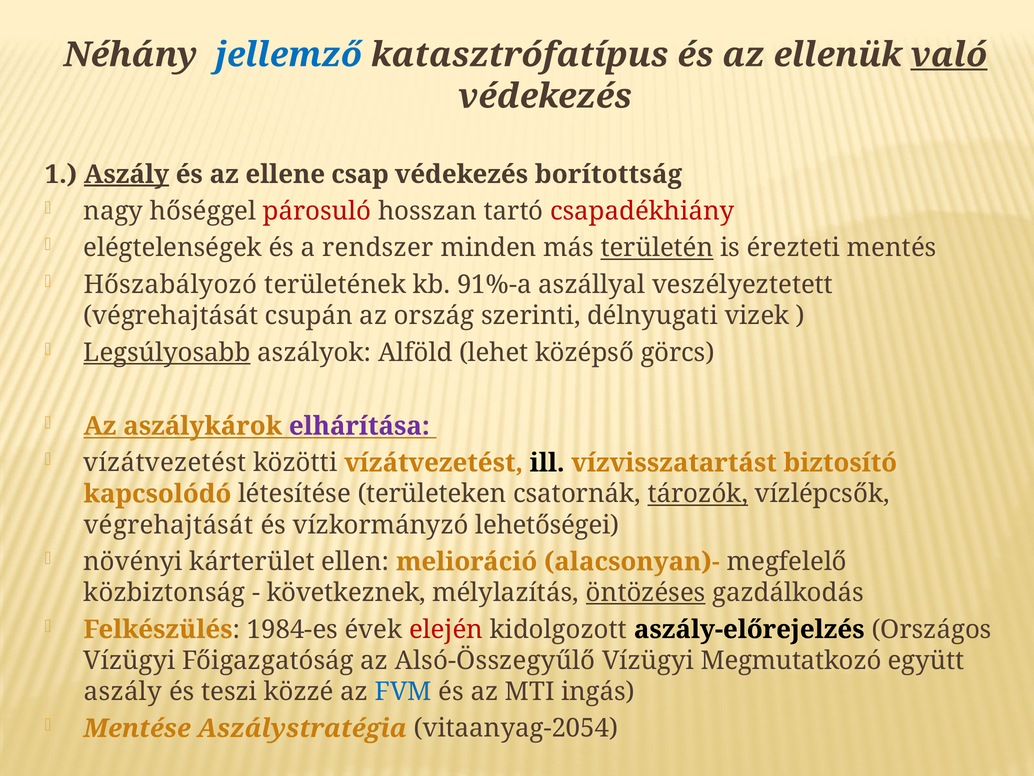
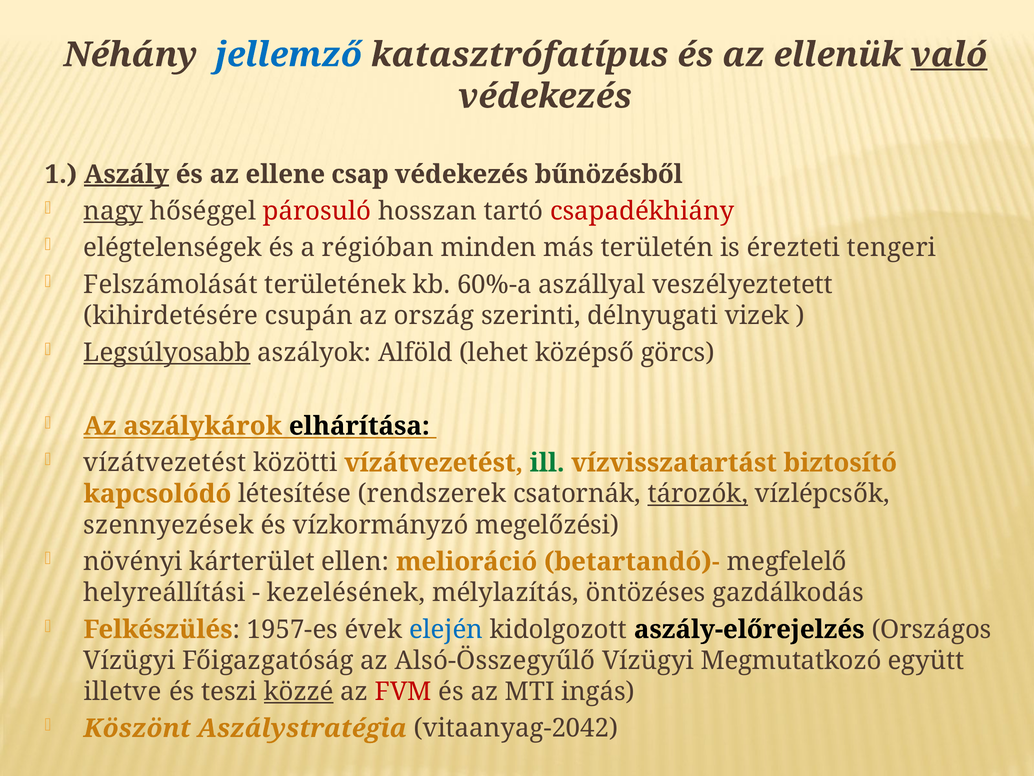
borítottság: borítottság -> bűnözésből
nagy underline: none -> present
rendszer: rendszer -> régióban
területén underline: present -> none
mentés: mentés -> tengeri
Hőszabályozó: Hőszabályozó -> Felszámolását
91%-a: 91%-a -> 60%-a
végrehajtását at (171, 316): végrehajtását -> kihirdetésére
elhárítása colour: purple -> black
ill colour: black -> green
területeken: területeken -> rendszerek
végrehajtását at (169, 525): végrehajtását -> szennyezések
lehetőségei: lehetőségei -> megelőzési
alacsonyan)-: alacsonyan)- -> betartandó)-
közbiztonság: közbiztonság -> helyreállítási
következnek: következnek -> kezelésének
öntözéses underline: present -> none
1984-es: 1984-es -> 1957-es
elején colour: red -> blue
aszály at (123, 691): aszály -> illetve
közzé underline: none -> present
FVM colour: blue -> red
Mentése: Mentése -> Köszönt
vitaanyag-2054: vitaanyag-2054 -> vitaanyag-2042
